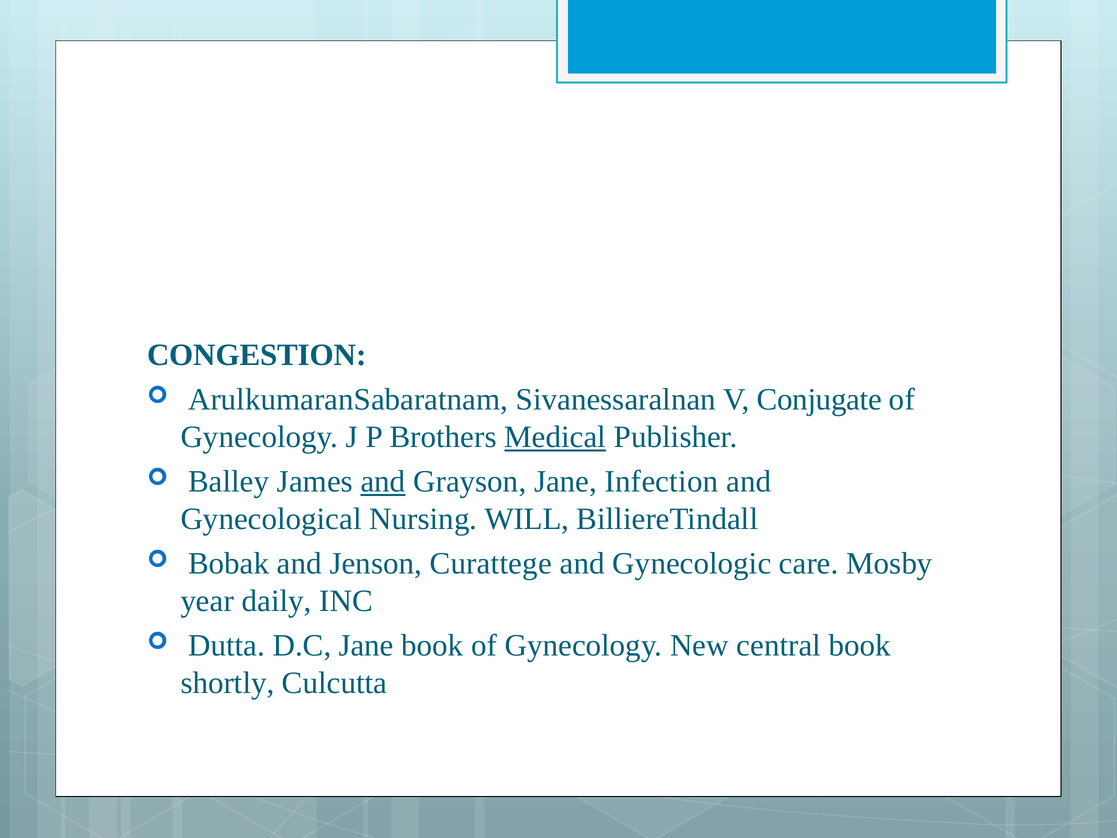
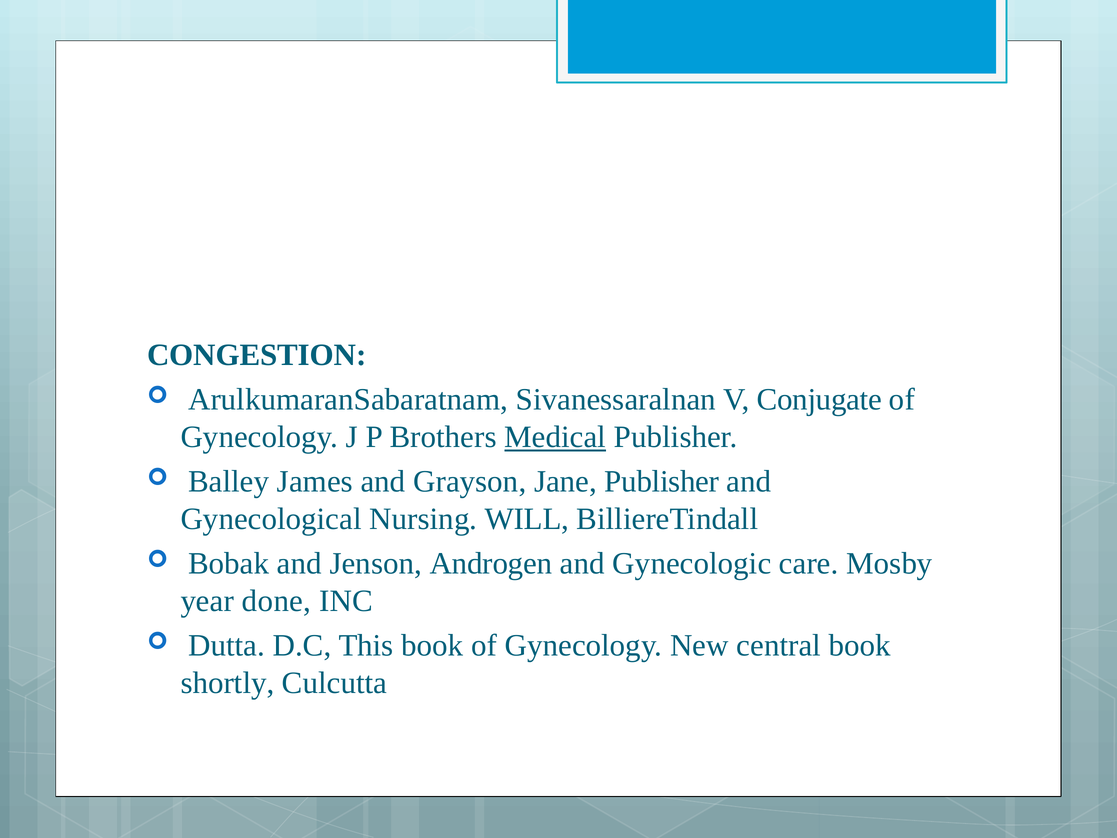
and at (383, 482) underline: present -> none
Jane Infection: Infection -> Publisher
Curattege: Curattege -> Androgen
daily: daily -> done
D.C Jane: Jane -> This
